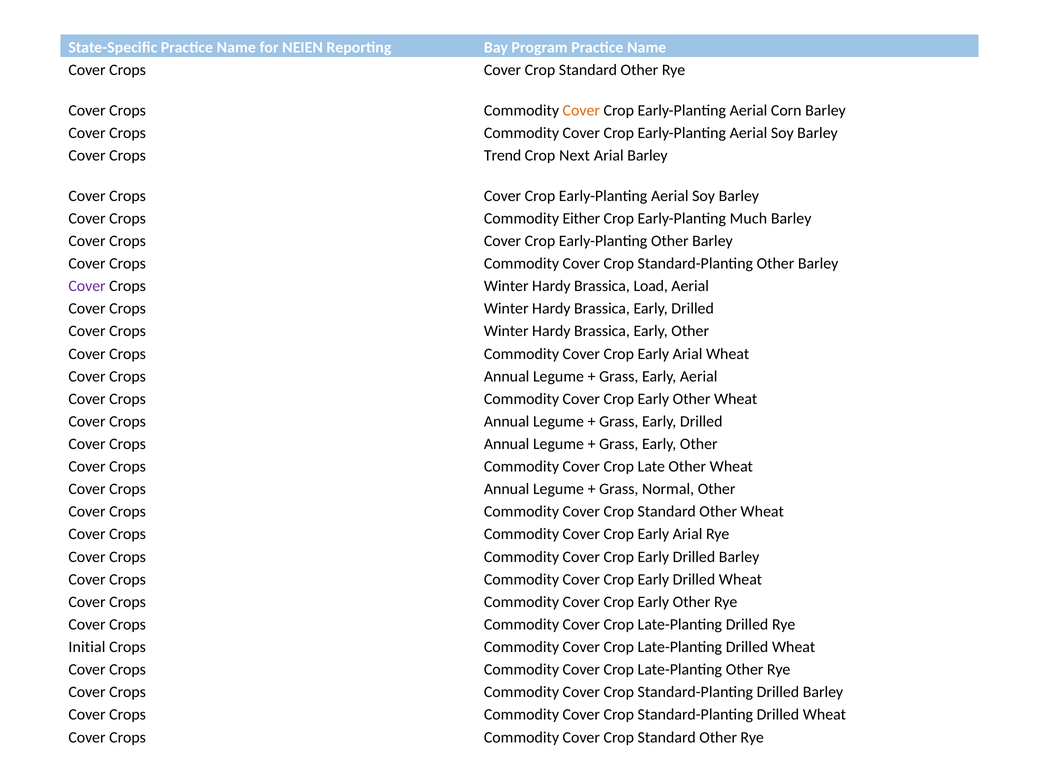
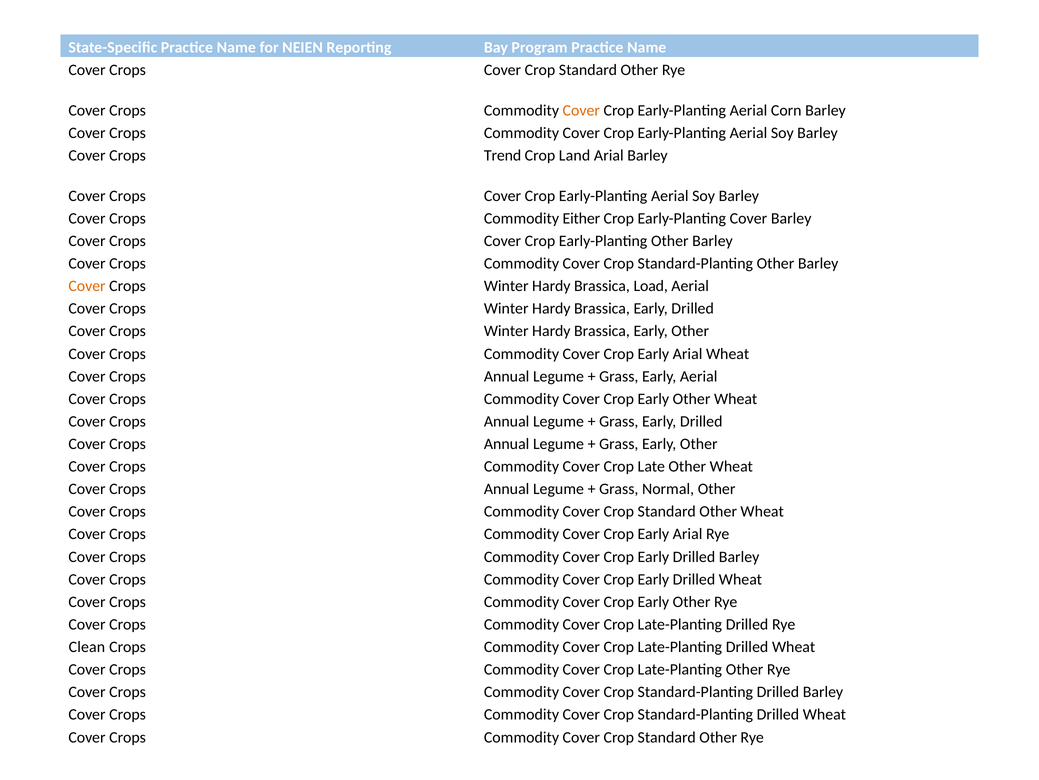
Next: Next -> Land
Early-Planting Much: Much -> Cover
Cover at (87, 286) colour: purple -> orange
Initial: Initial -> Clean
